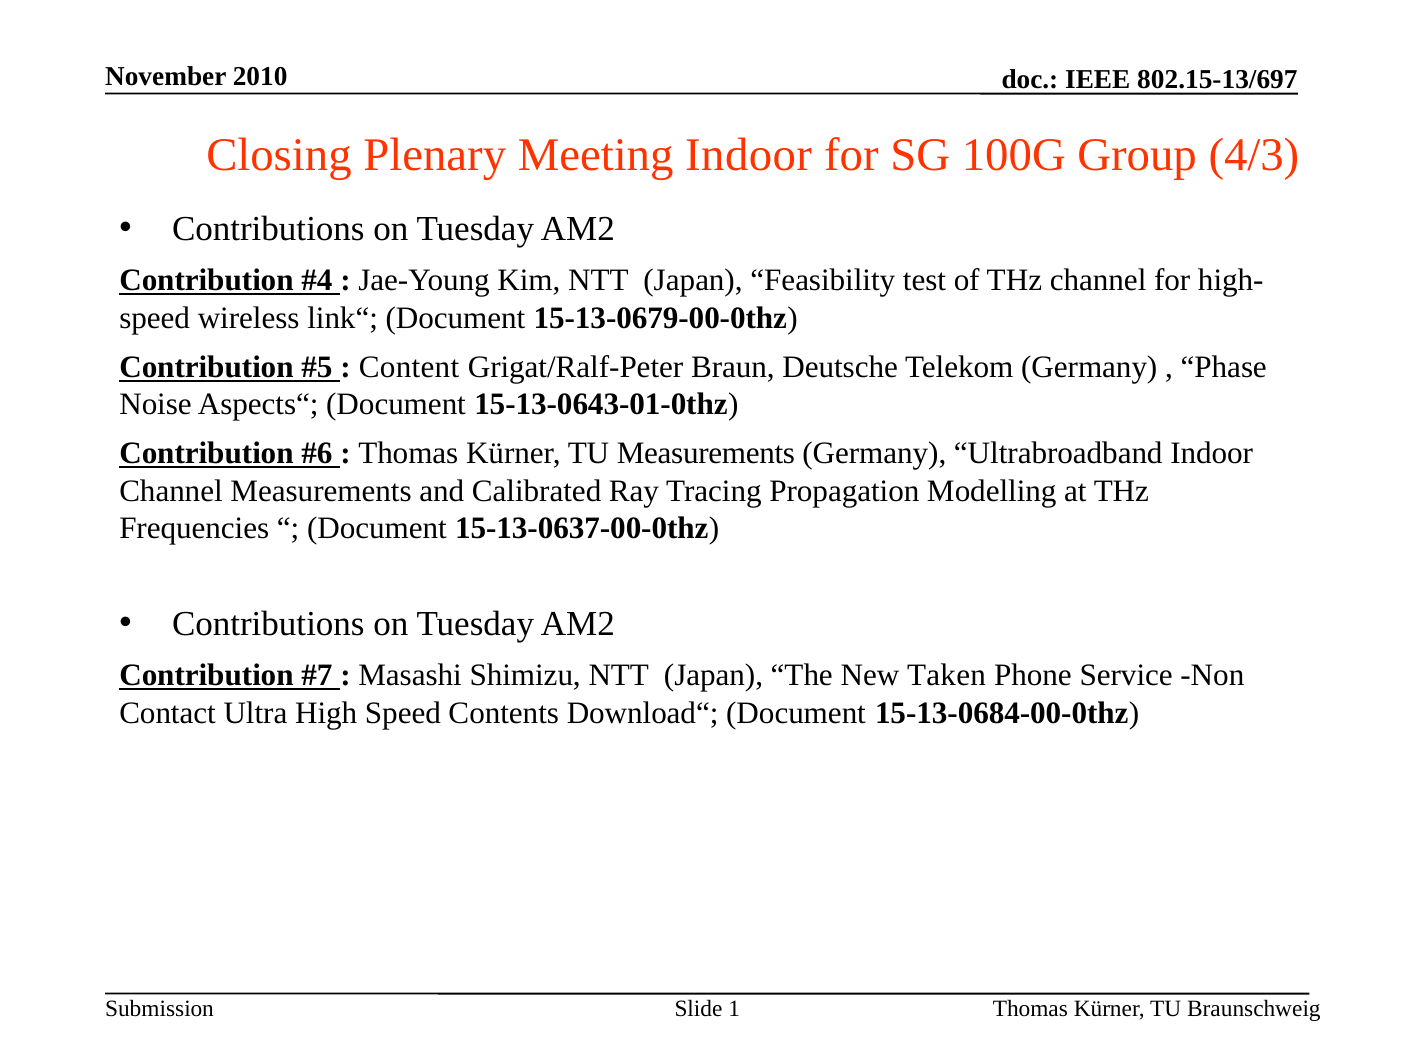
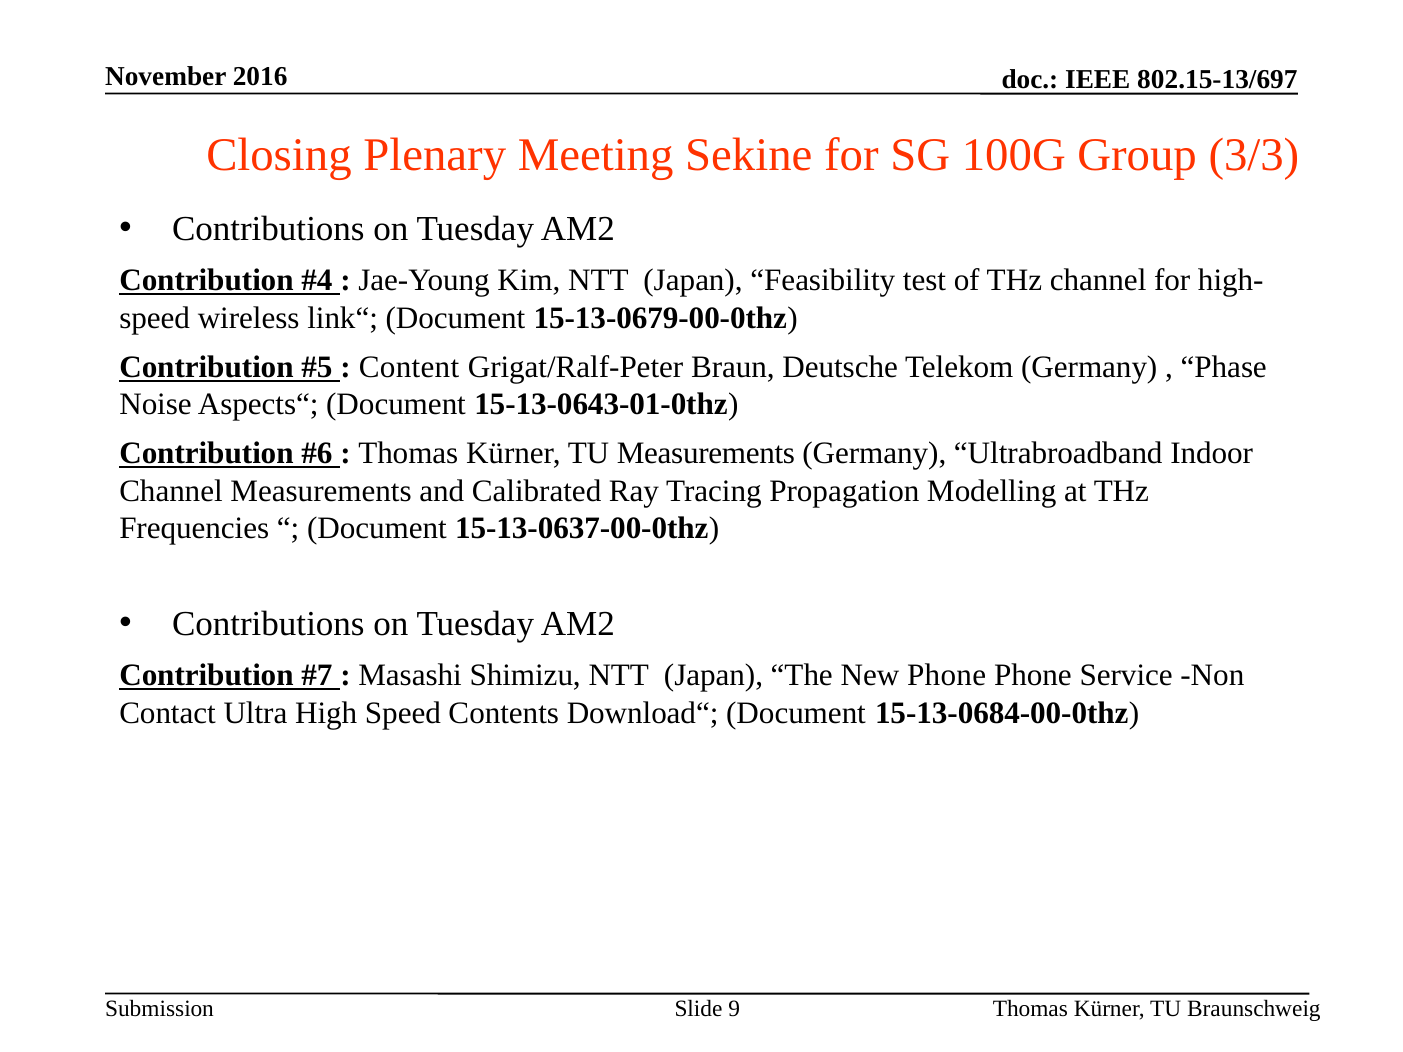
2010: 2010 -> 2016
Meeting Indoor: Indoor -> Sekine
4/3: 4/3 -> 3/3
New Taken: Taken -> Phone
1: 1 -> 9
